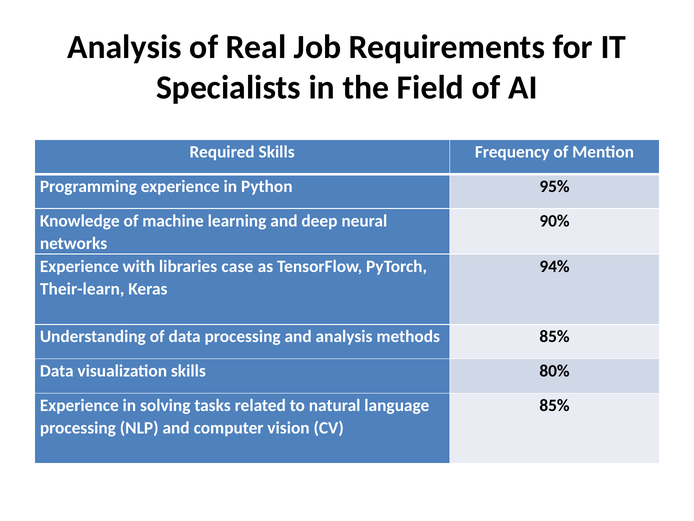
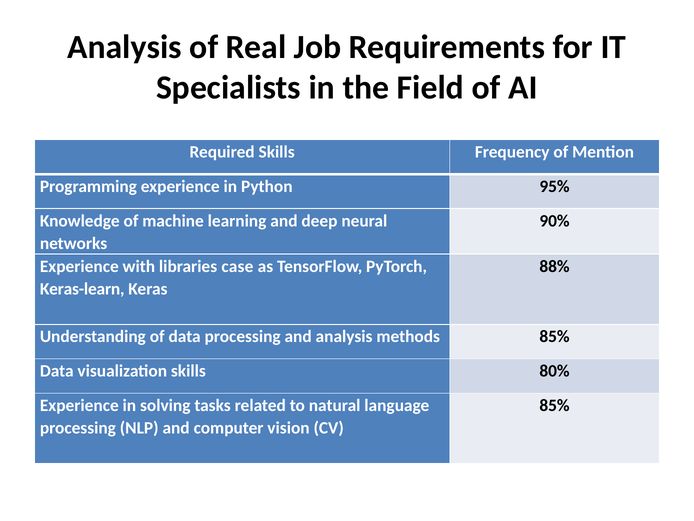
94%: 94% -> 88%
Their-learn: Their-learn -> Keras-learn
